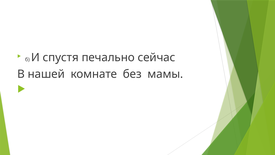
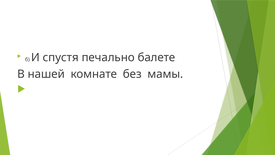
сейчас: сейчас -> балете
